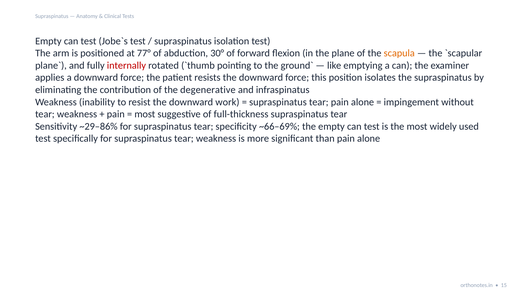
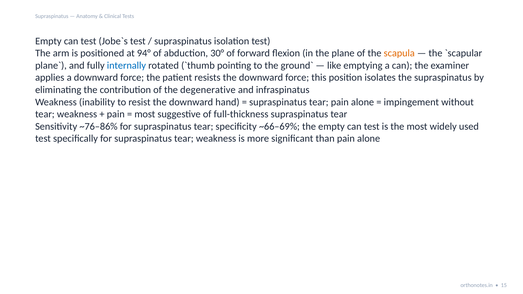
77°: 77° -> 94°
internally colour: red -> blue
work: work -> hand
~29–86%: ~29–86% -> ~76–86%
